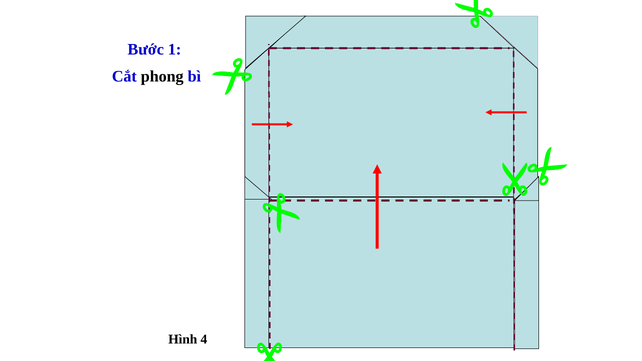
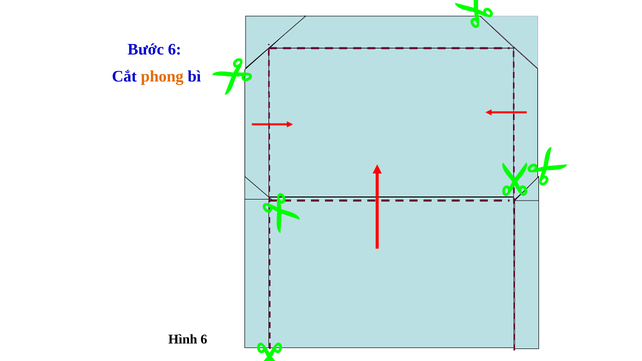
Bước 1: 1 -> 6
phong colour: black -> orange
Hình 4: 4 -> 6
